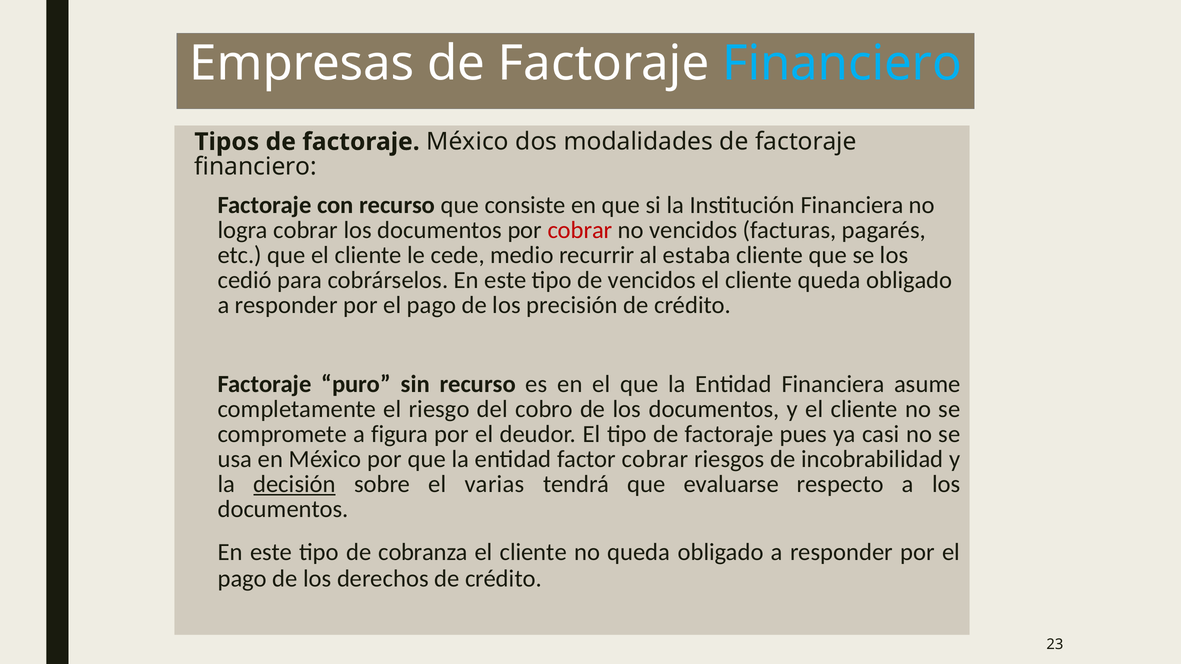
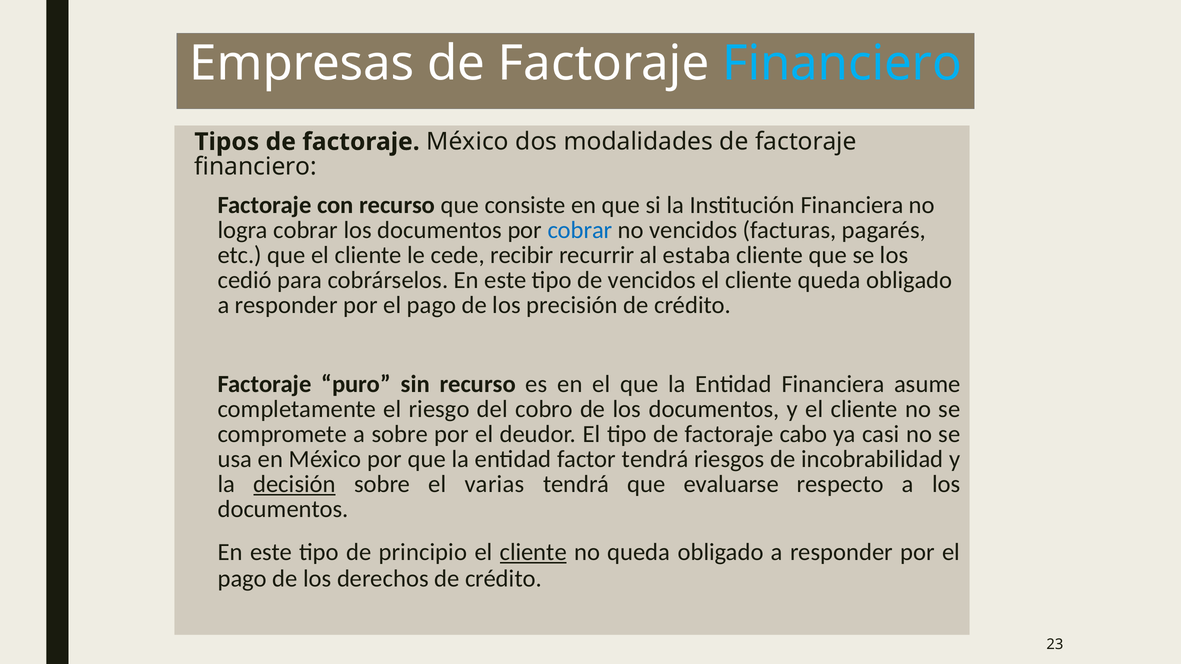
cobrar at (580, 230) colour: red -> blue
medio: medio -> recibir
a figura: figura -> sobre
pues: pues -> cabo
factor cobrar: cobrar -> tendrá
cobranza: cobranza -> principio
cliente at (533, 552) underline: none -> present
